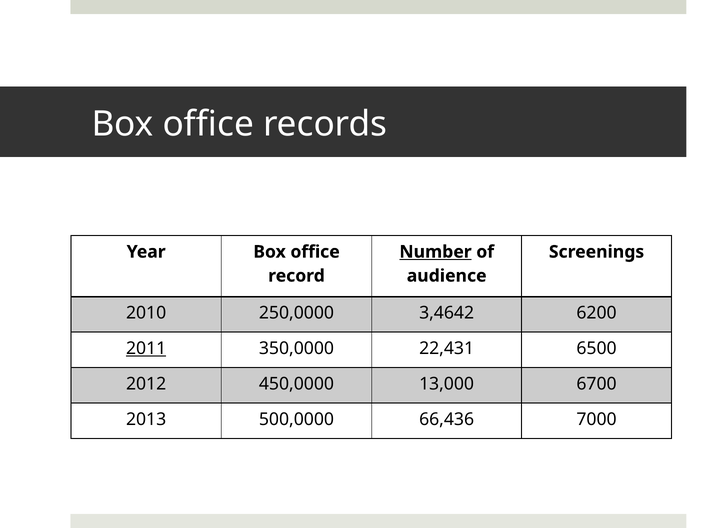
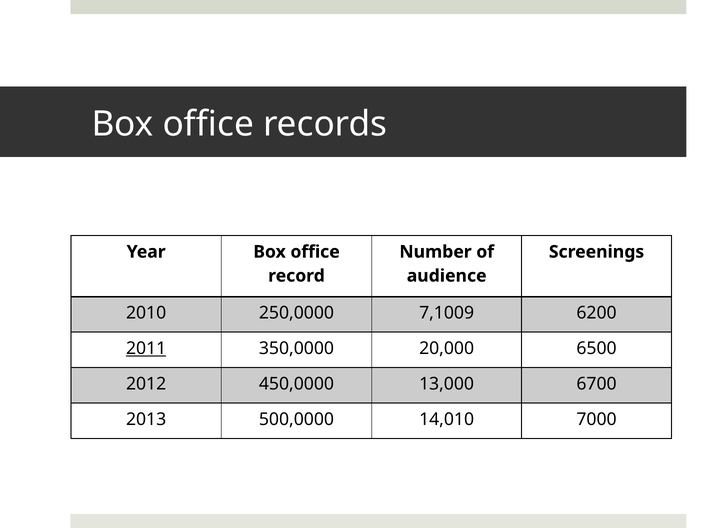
Number underline: present -> none
3,4642: 3,4642 -> 7,1009
22,431: 22,431 -> 20,000
66,436: 66,436 -> 14,010
